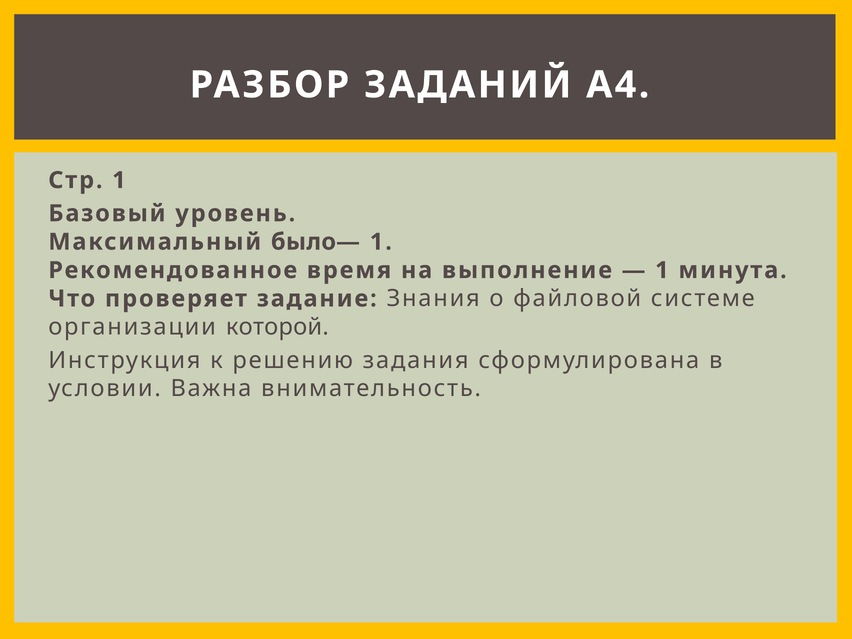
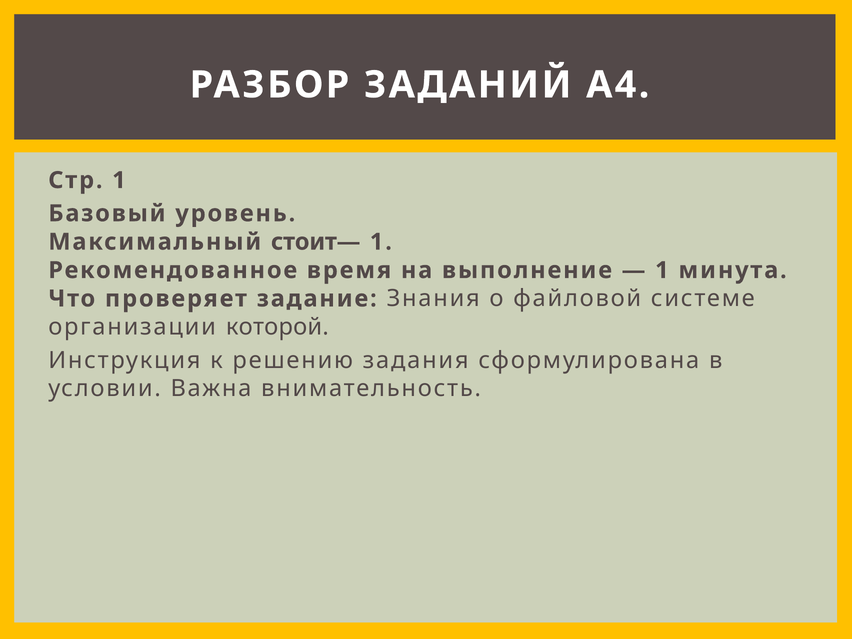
было—: было— -> стоит—
